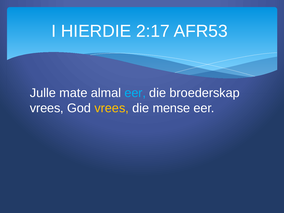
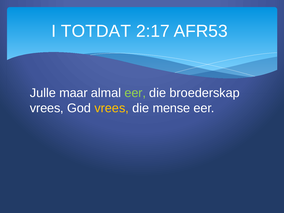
HIERDIE: HIERDIE -> TOTDAT
mate: mate -> maar
eer at (135, 93) colour: light blue -> light green
